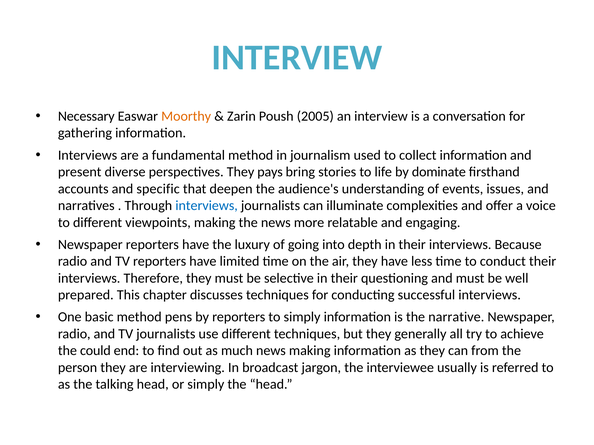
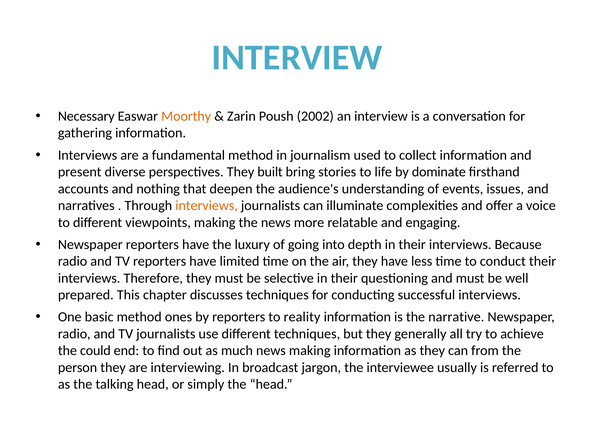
2005: 2005 -> 2002
pays: pays -> built
specific: specific -> nothing
interviews at (207, 206) colour: blue -> orange
pens: pens -> ones
to simply: simply -> reality
